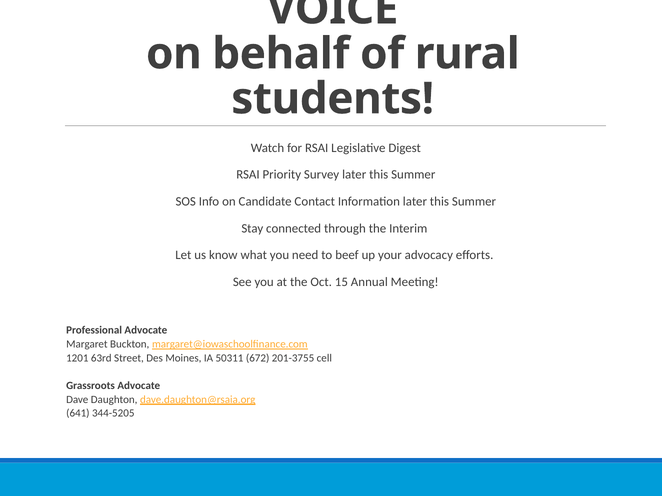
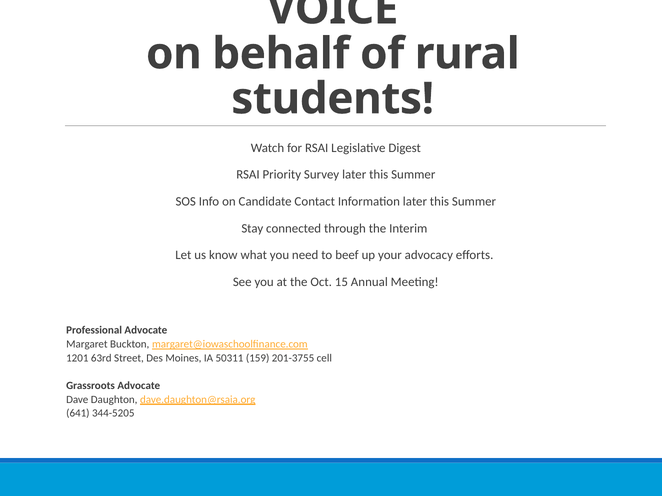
672: 672 -> 159
